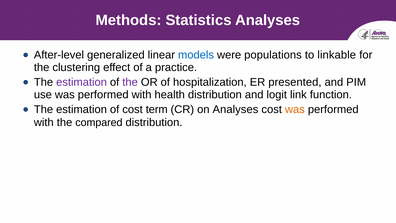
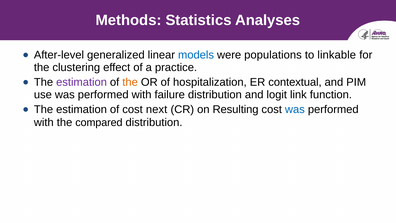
the at (130, 82) colour: purple -> orange
presented: presented -> contextual
health: health -> failure
term: term -> next
on Analyses: Analyses -> Resulting
was at (295, 109) colour: orange -> blue
